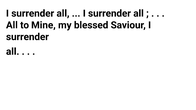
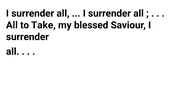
Mine: Mine -> Take
